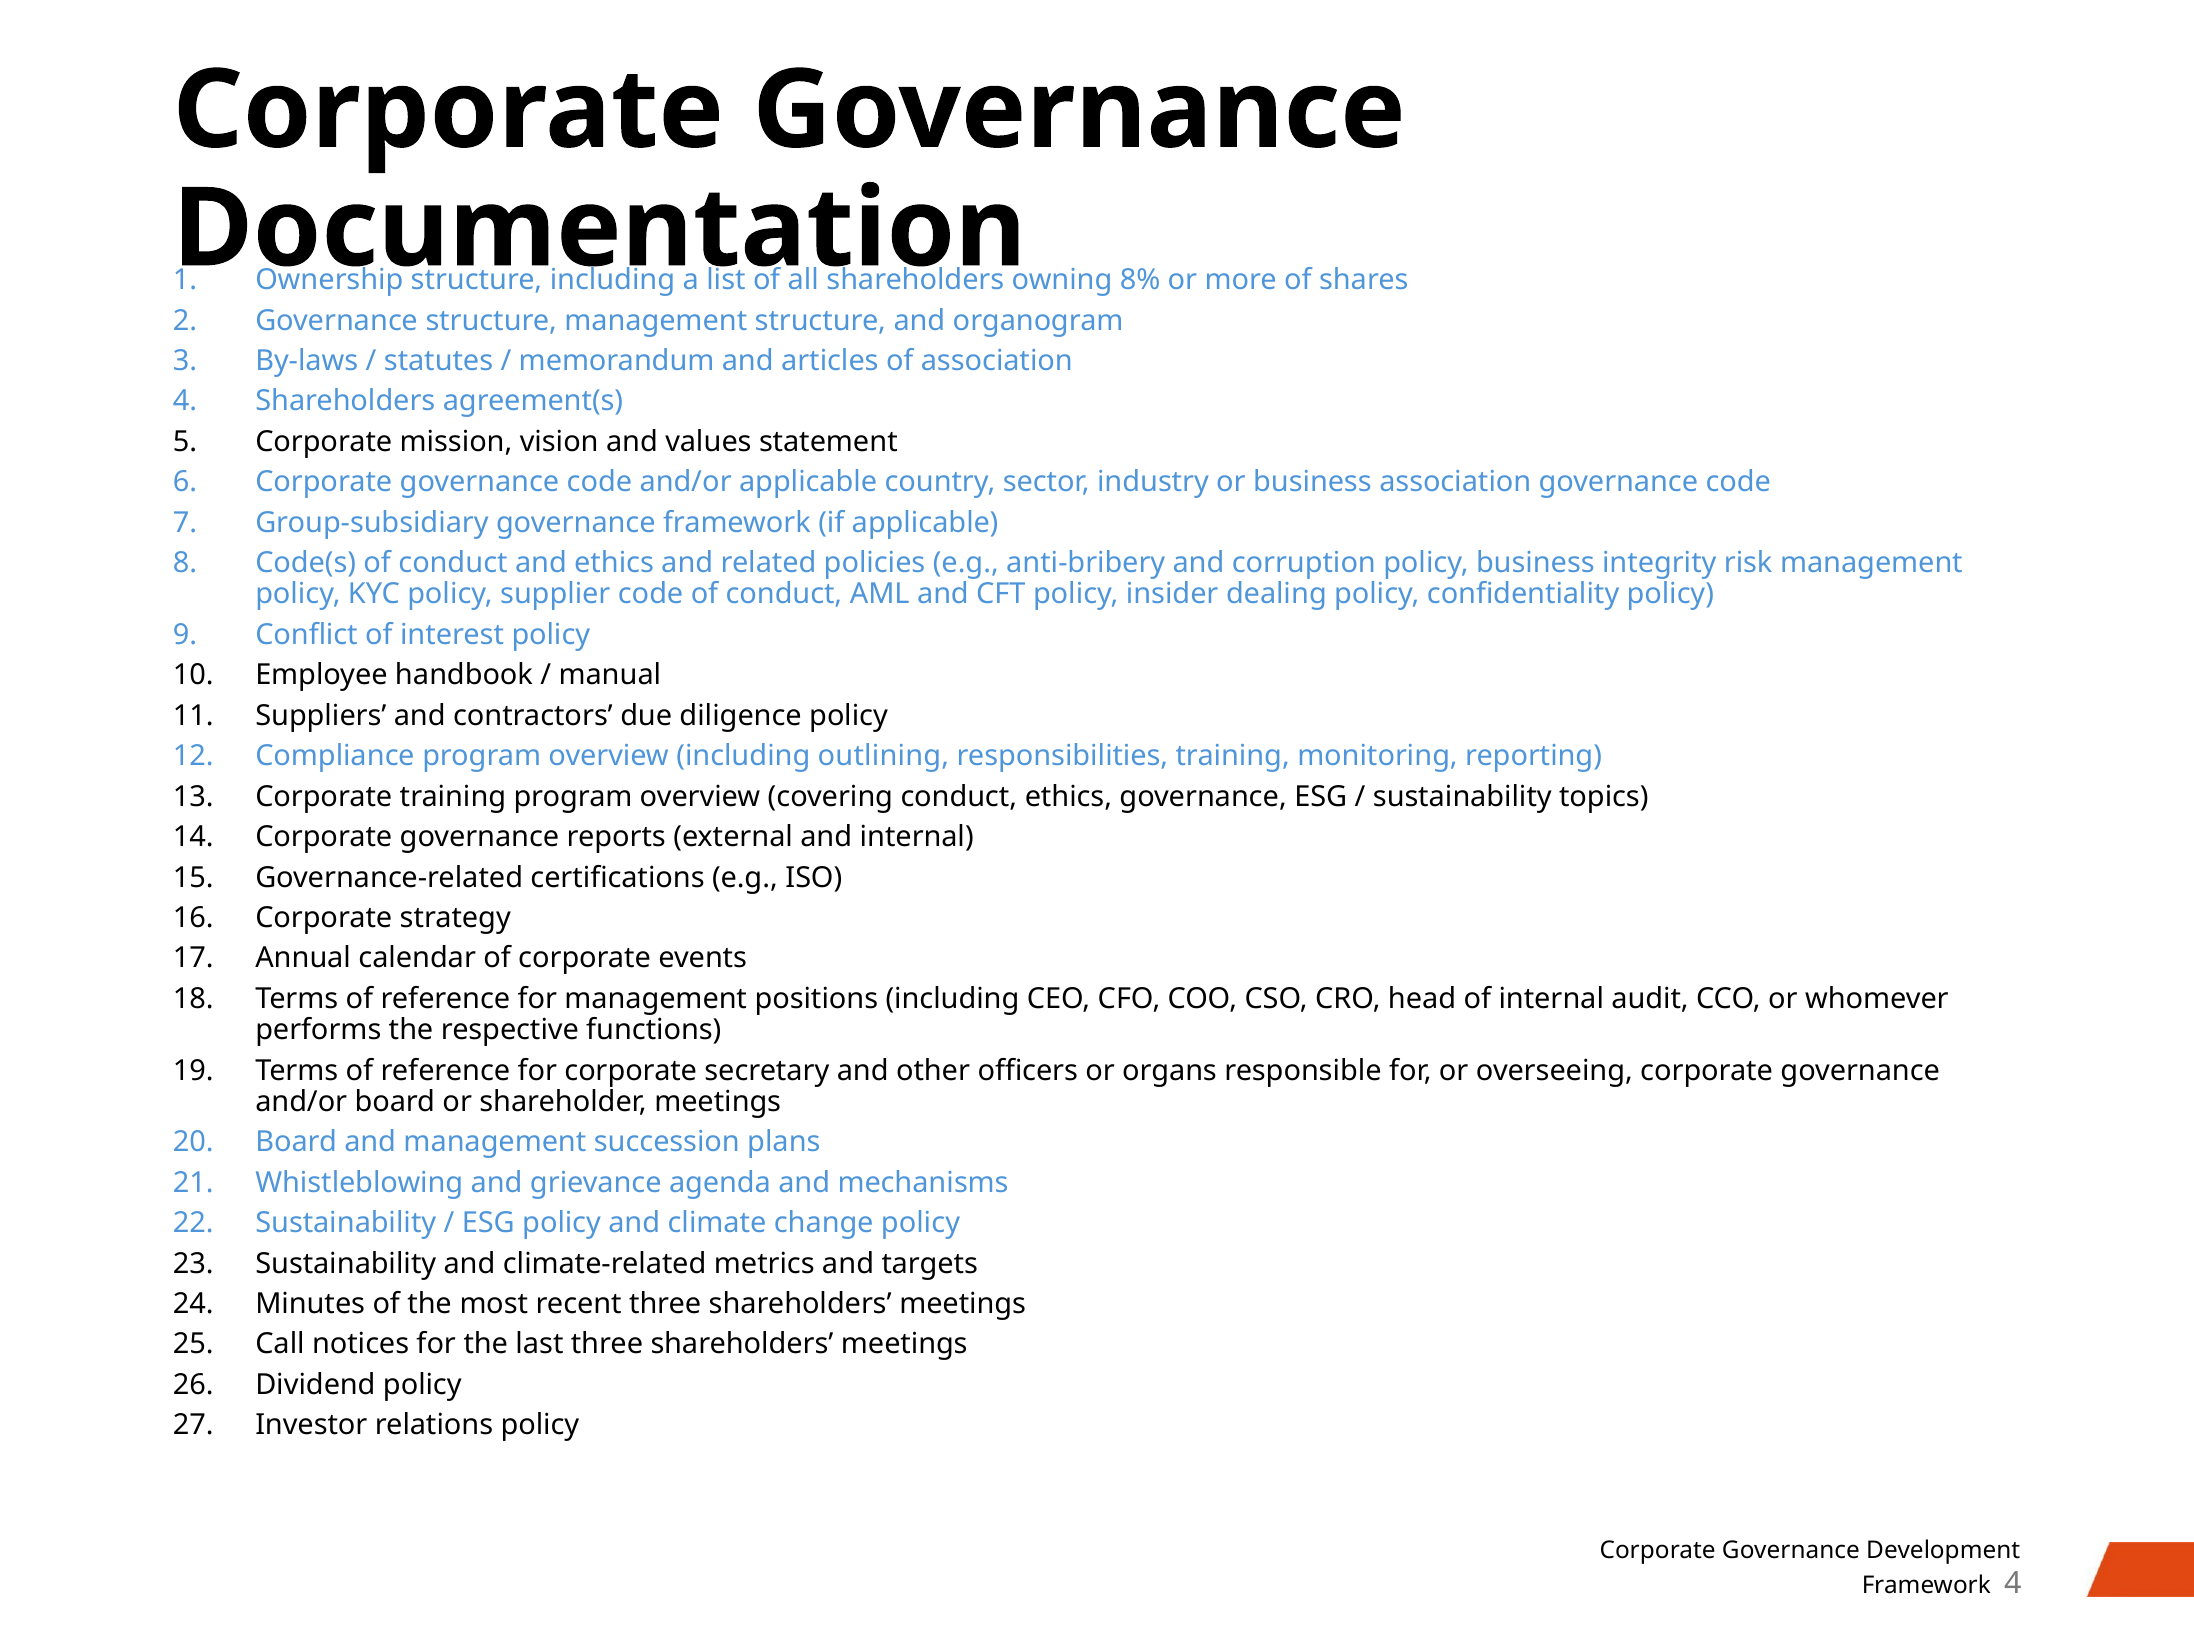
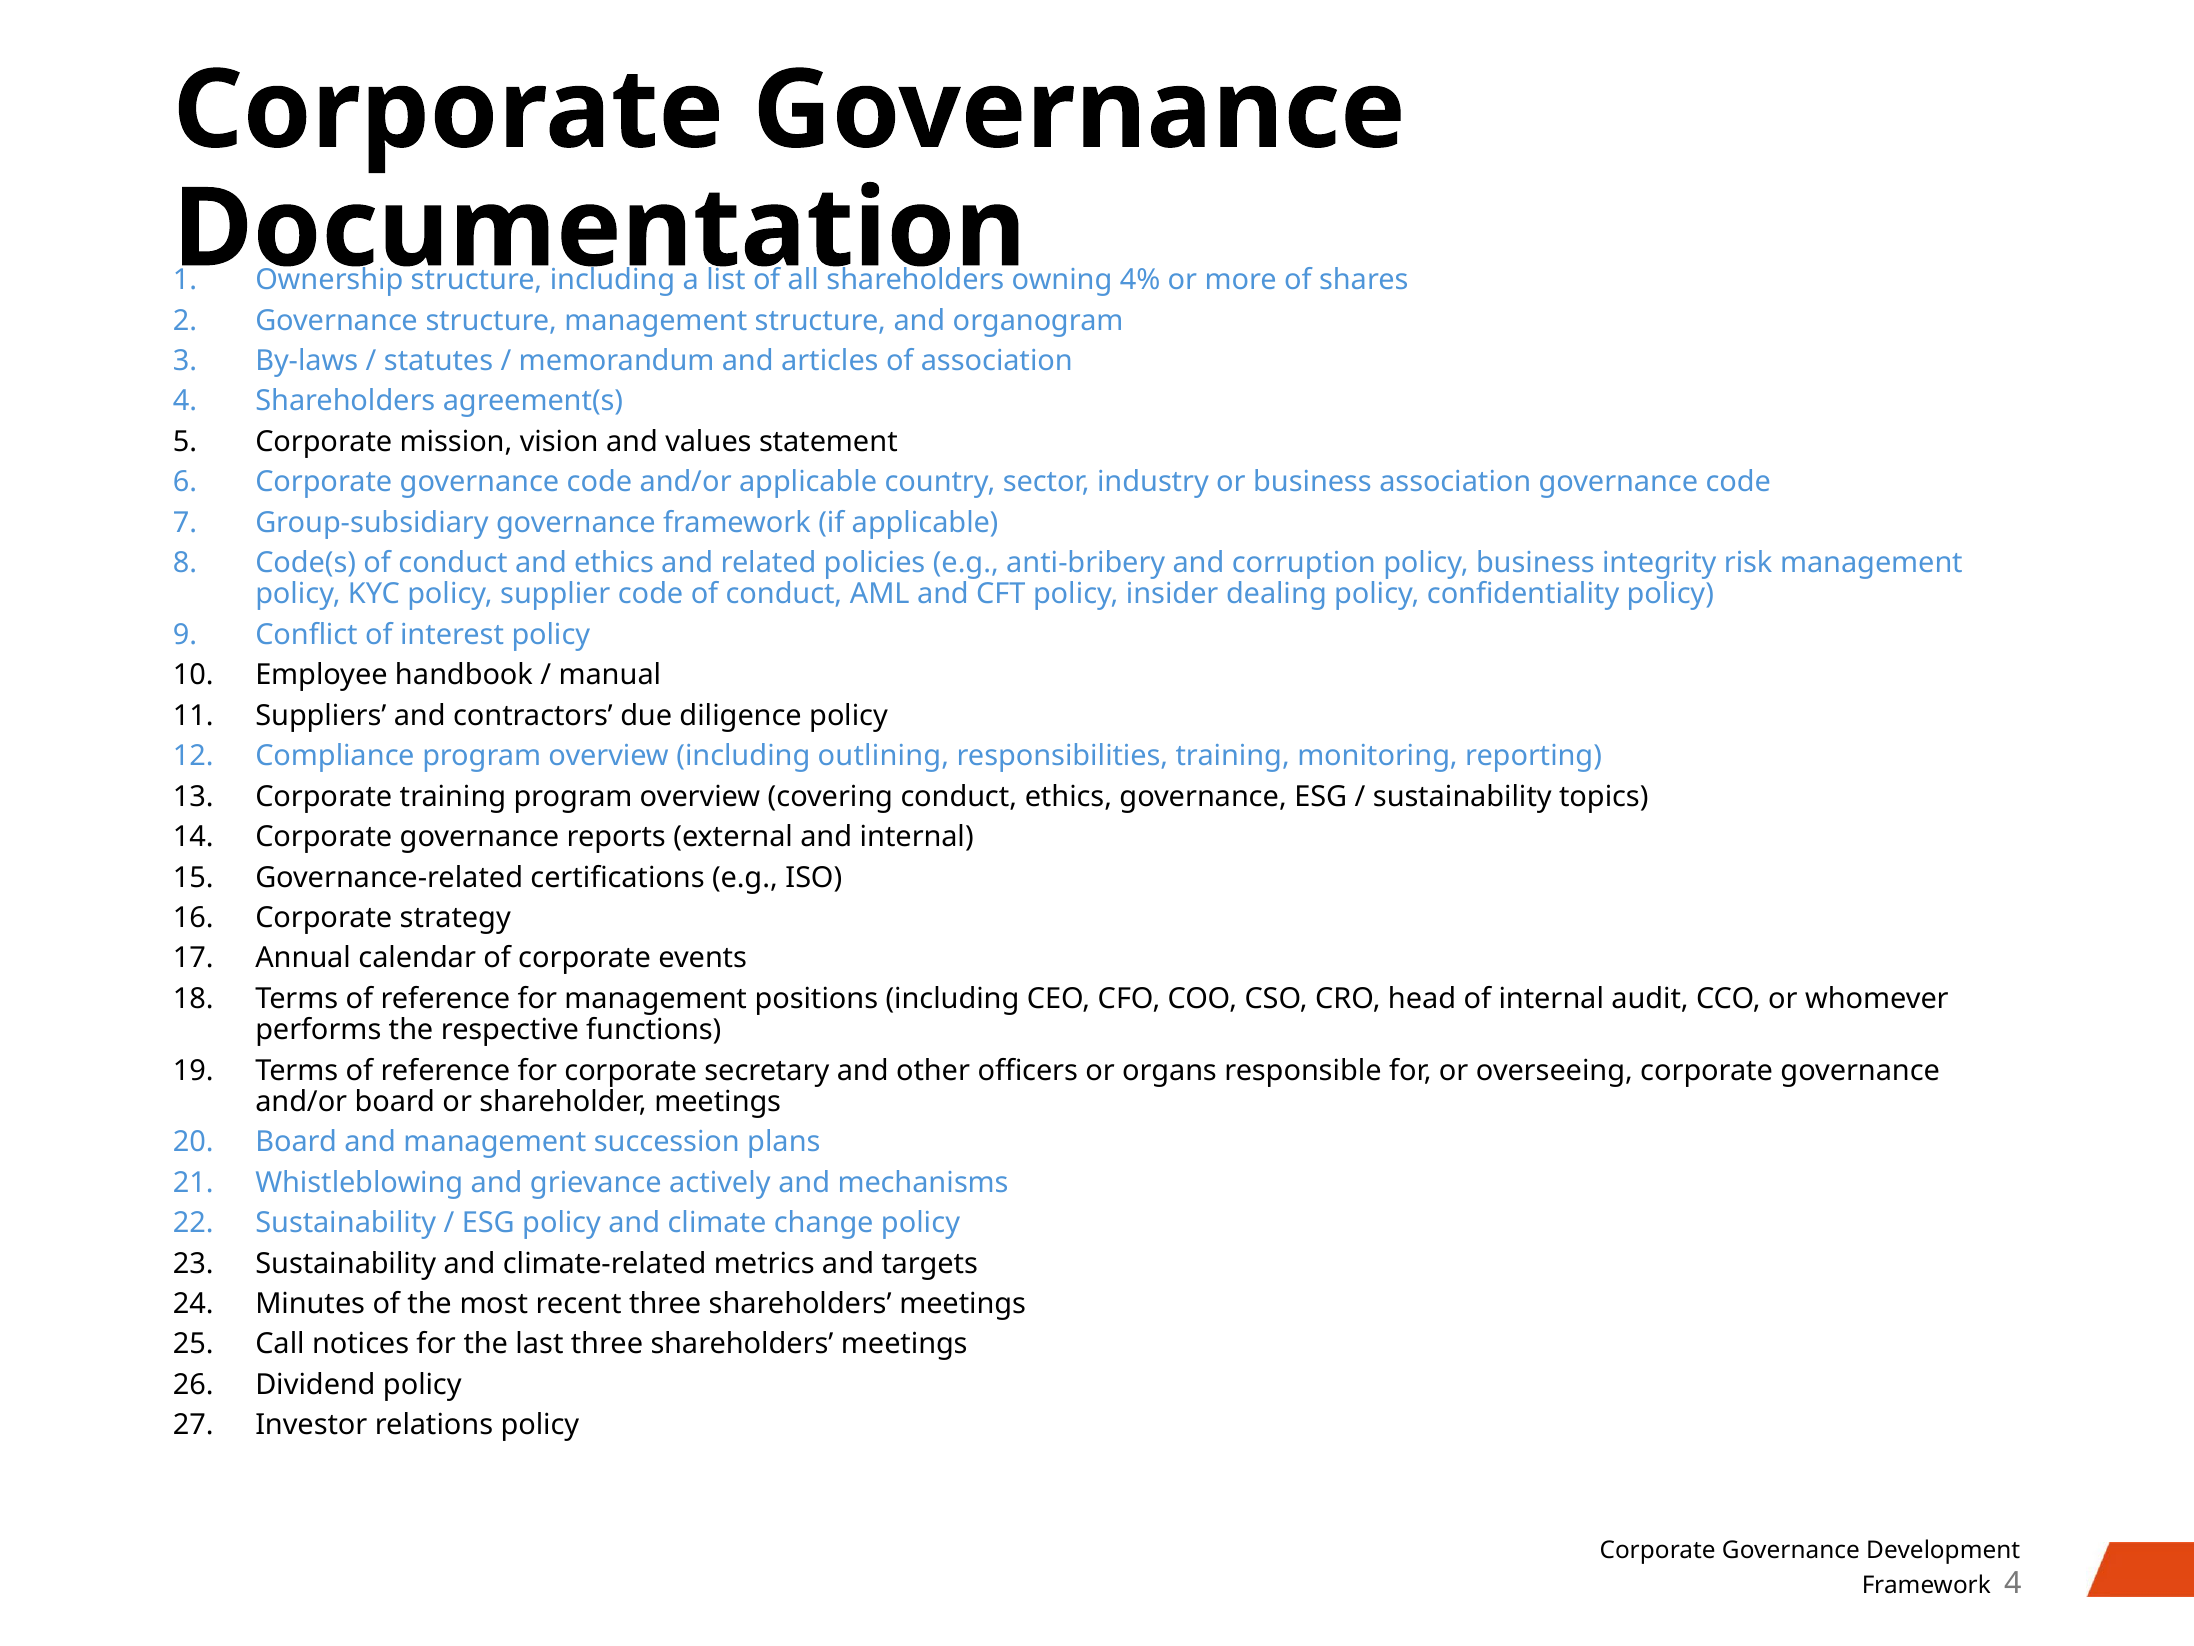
8%: 8% -> 4%
agenda: agenda -> actively
